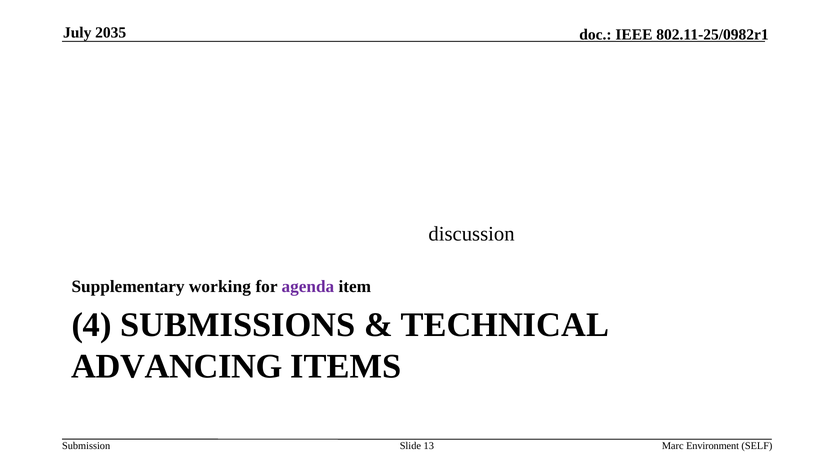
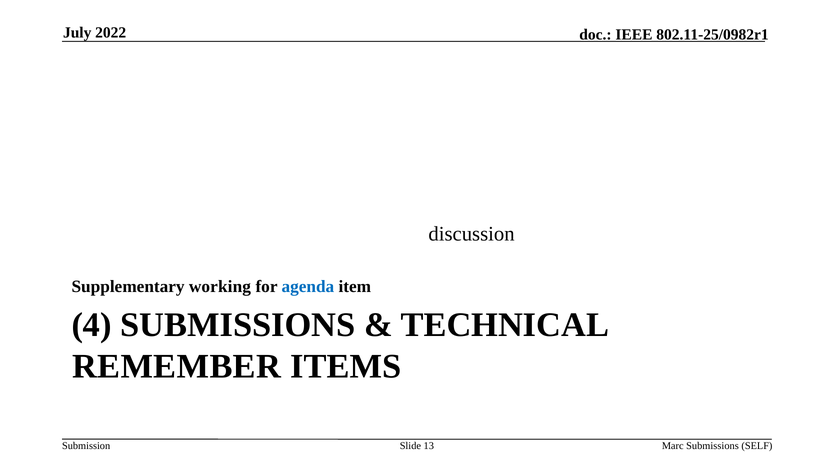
2035: 2035 -> 2022
agenda colour: purple -> blue
ADVANCING: ADVANCING -> REMEMBER
Marc Environment: Environment -> Submissions
